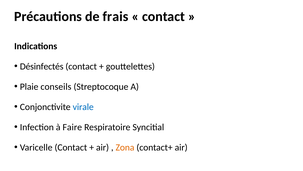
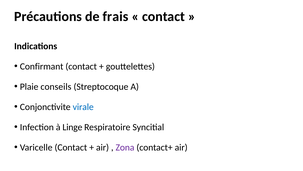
Désinfectés: Désinfectés -> Confirmant
Faire: Faire -> Linge
Zona colour: orange -> purple
